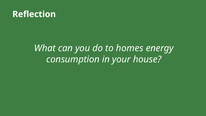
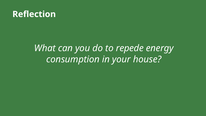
homes: homes -> repede
